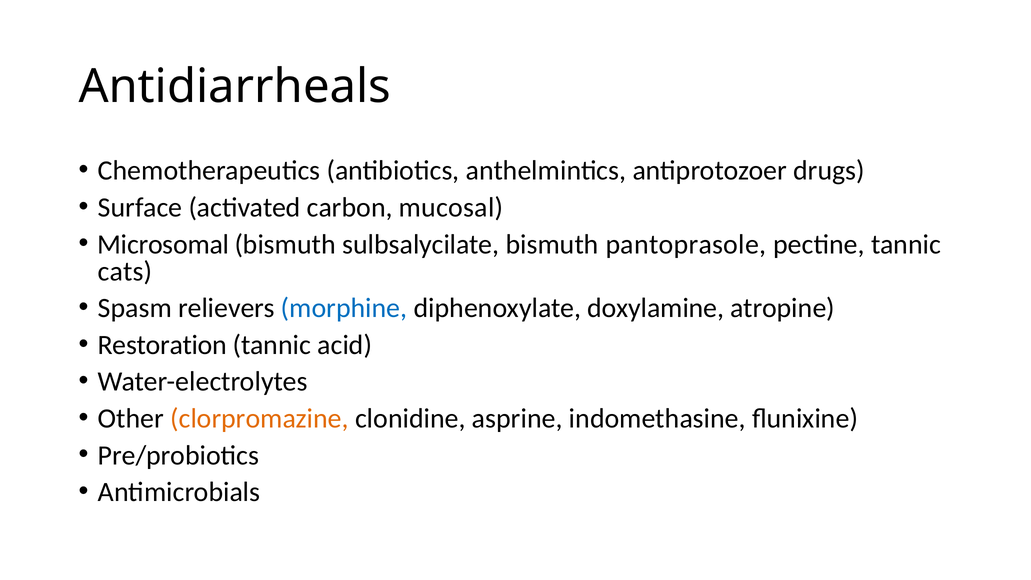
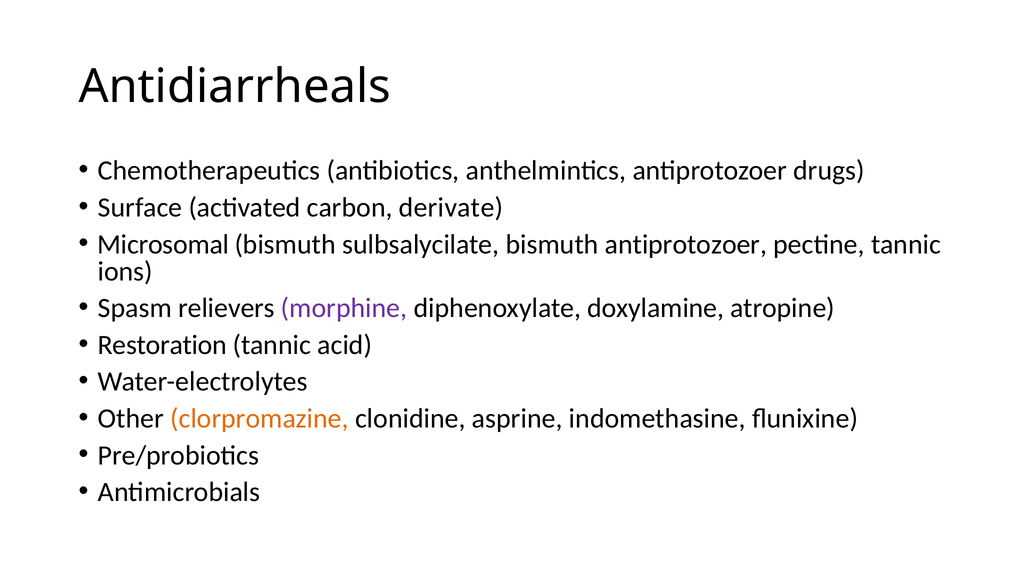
mucosal: mucosal -> derivate
bismuth pantoprasole: pantoprasole -> antiprotozoer
cats: cats -> ions
morphine colour: blue -> purple
